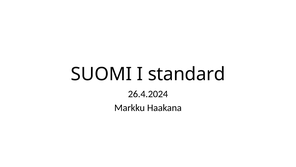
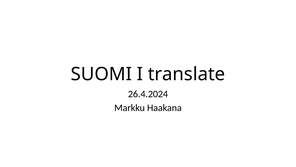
standard: standard -> translate
